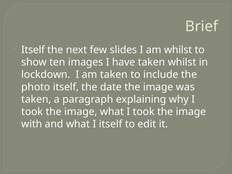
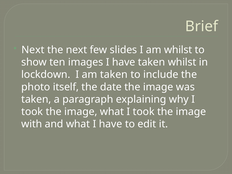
Itself at (33, 50): Itself -> Next
what I itself: itself -> have
